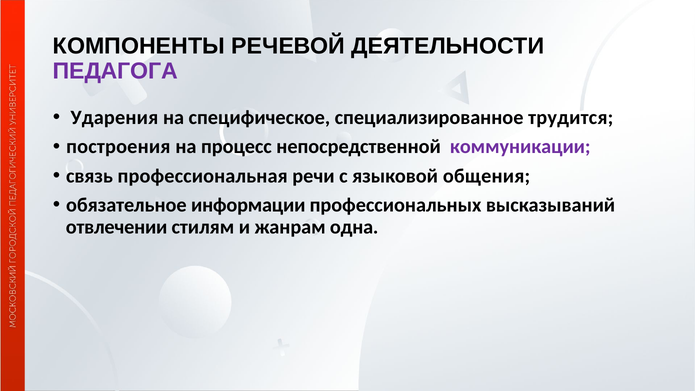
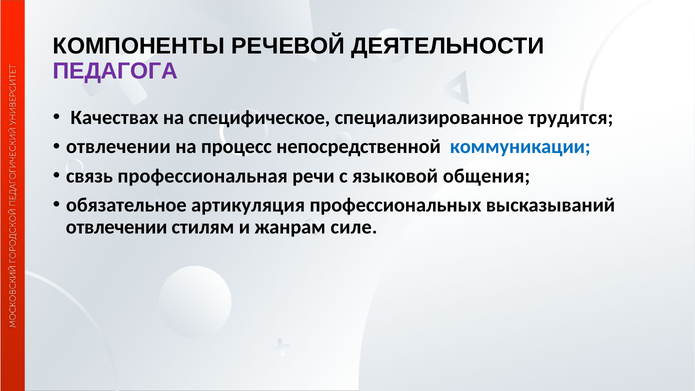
Ударения: Ударения -> Качествах
построения at (118, 147): построения -> отвлечении
коммуникации colour: purple -> blue
информации: информации -> артикуляция
одна: одна -> силе
